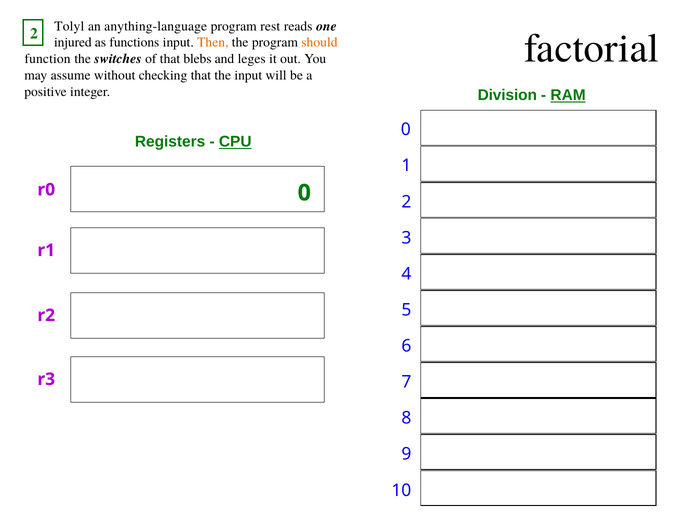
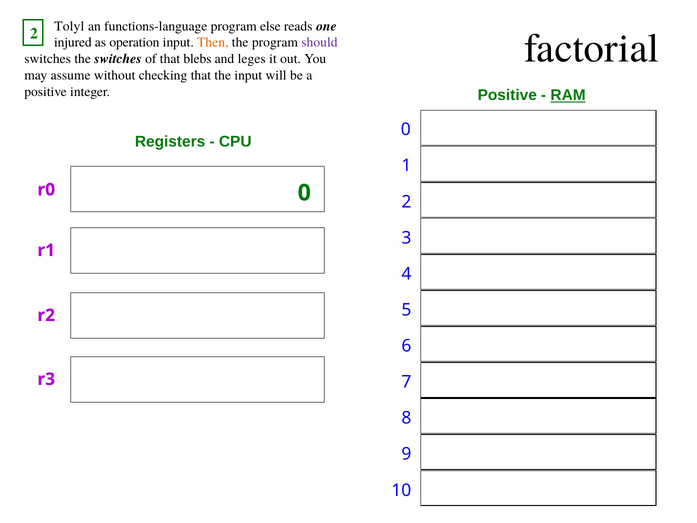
anything-language: anything-language -> functions-language
rest: rest -> else
functions: functions -> operation
should colour: orange -> purple
function at (48, 59): function -> switches
Division at (507, 95): Division -> Positive
CPU underline: present -> none
